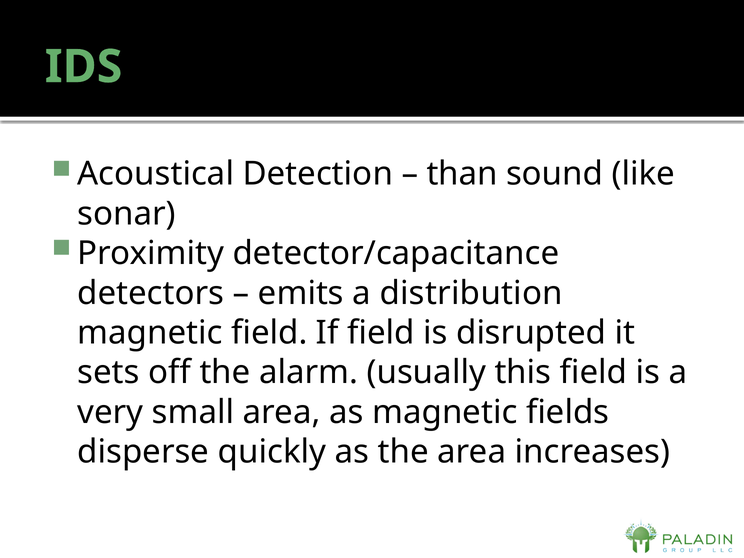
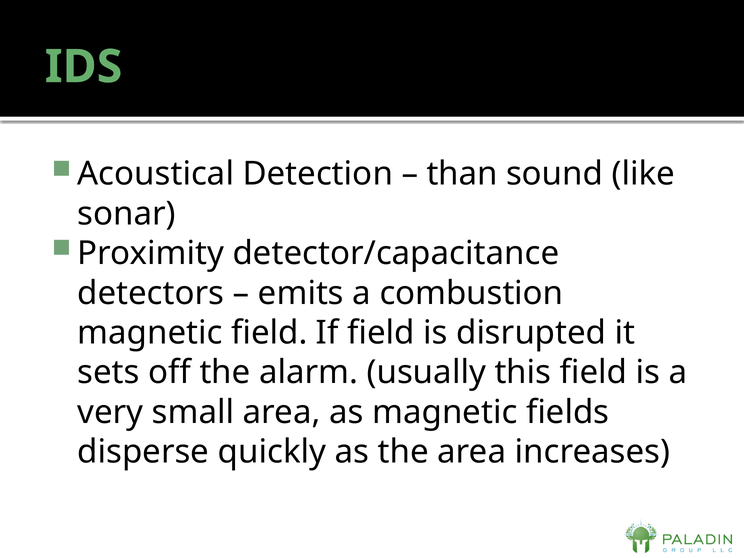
distribution: distribution -> combustion
